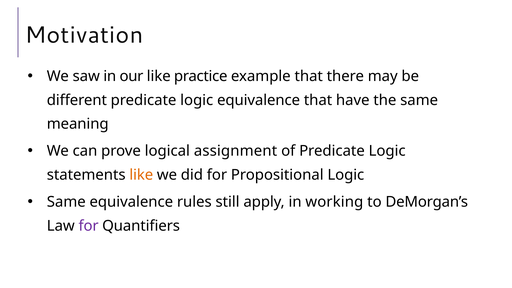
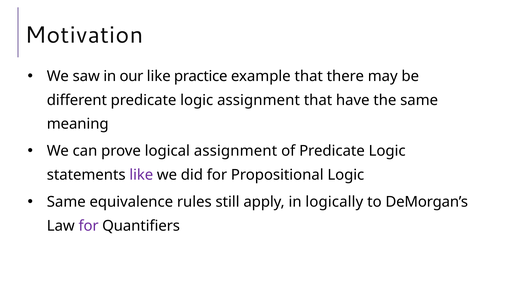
logic equivalence: equivalence -> assignment
like at (141, 175) colour: orange -> purple
working: working -> logically
